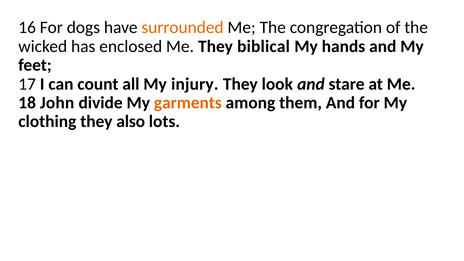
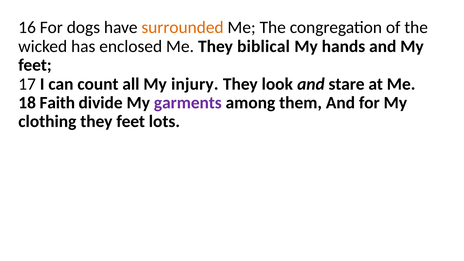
John: John -> Faith
garments colour: orange -> purple
they also: also -> feet
